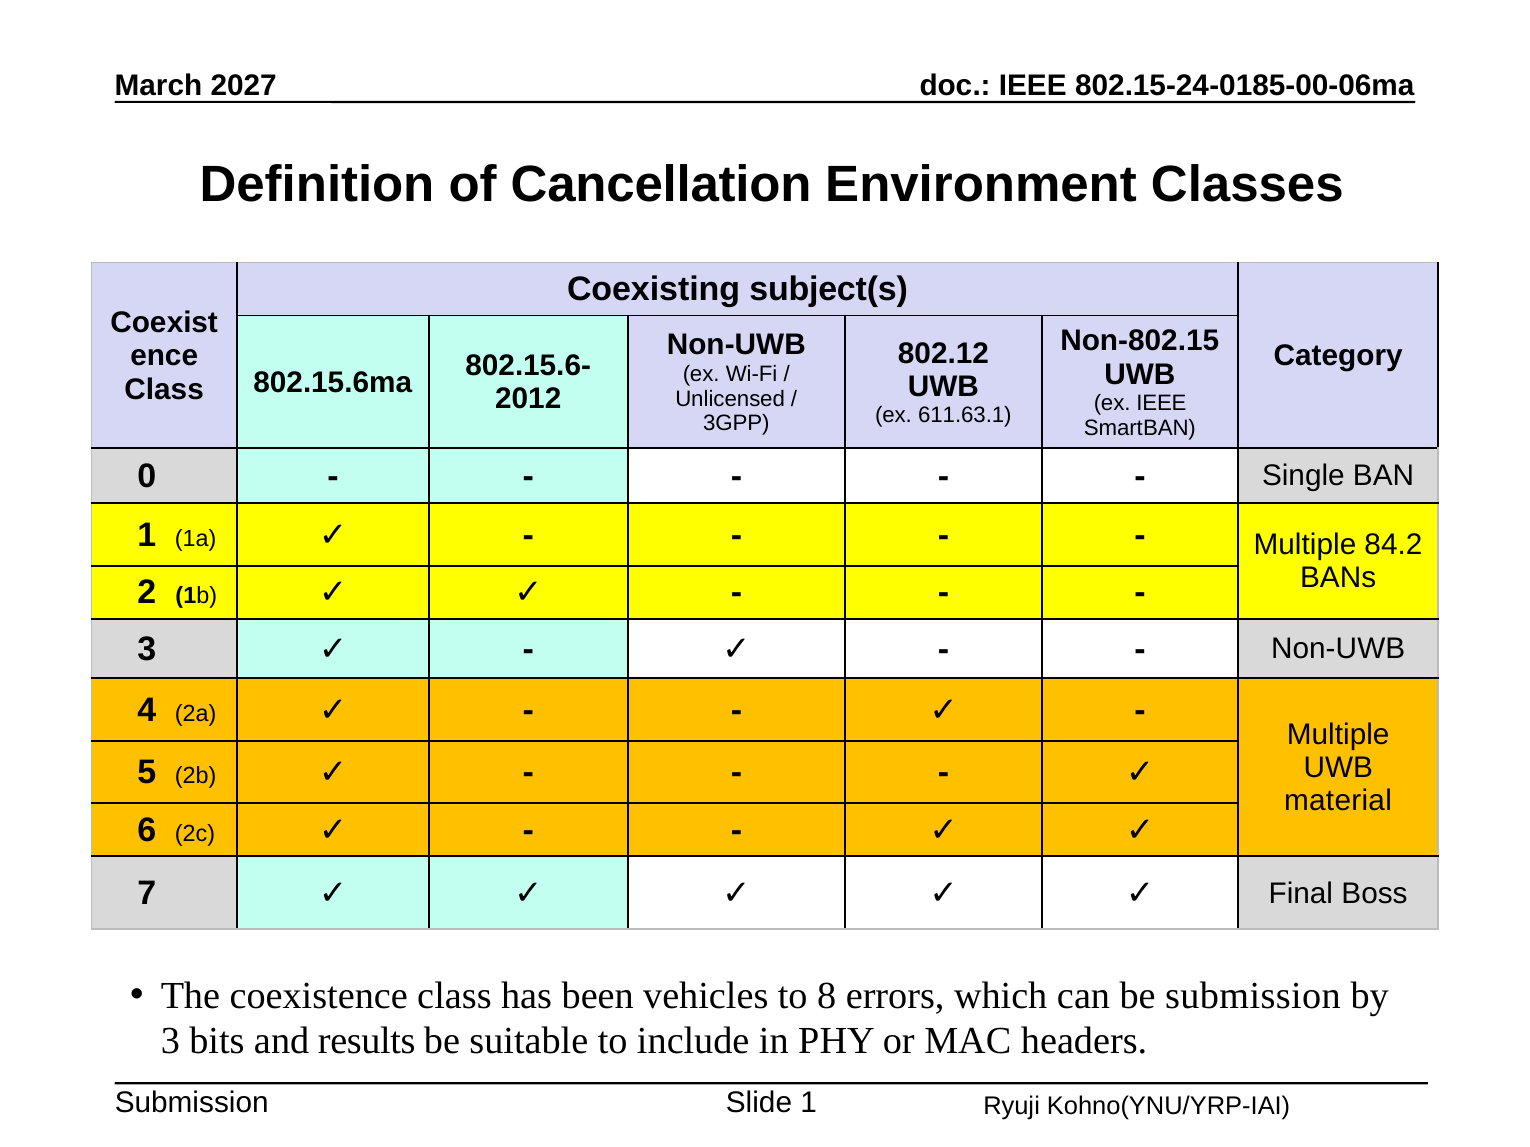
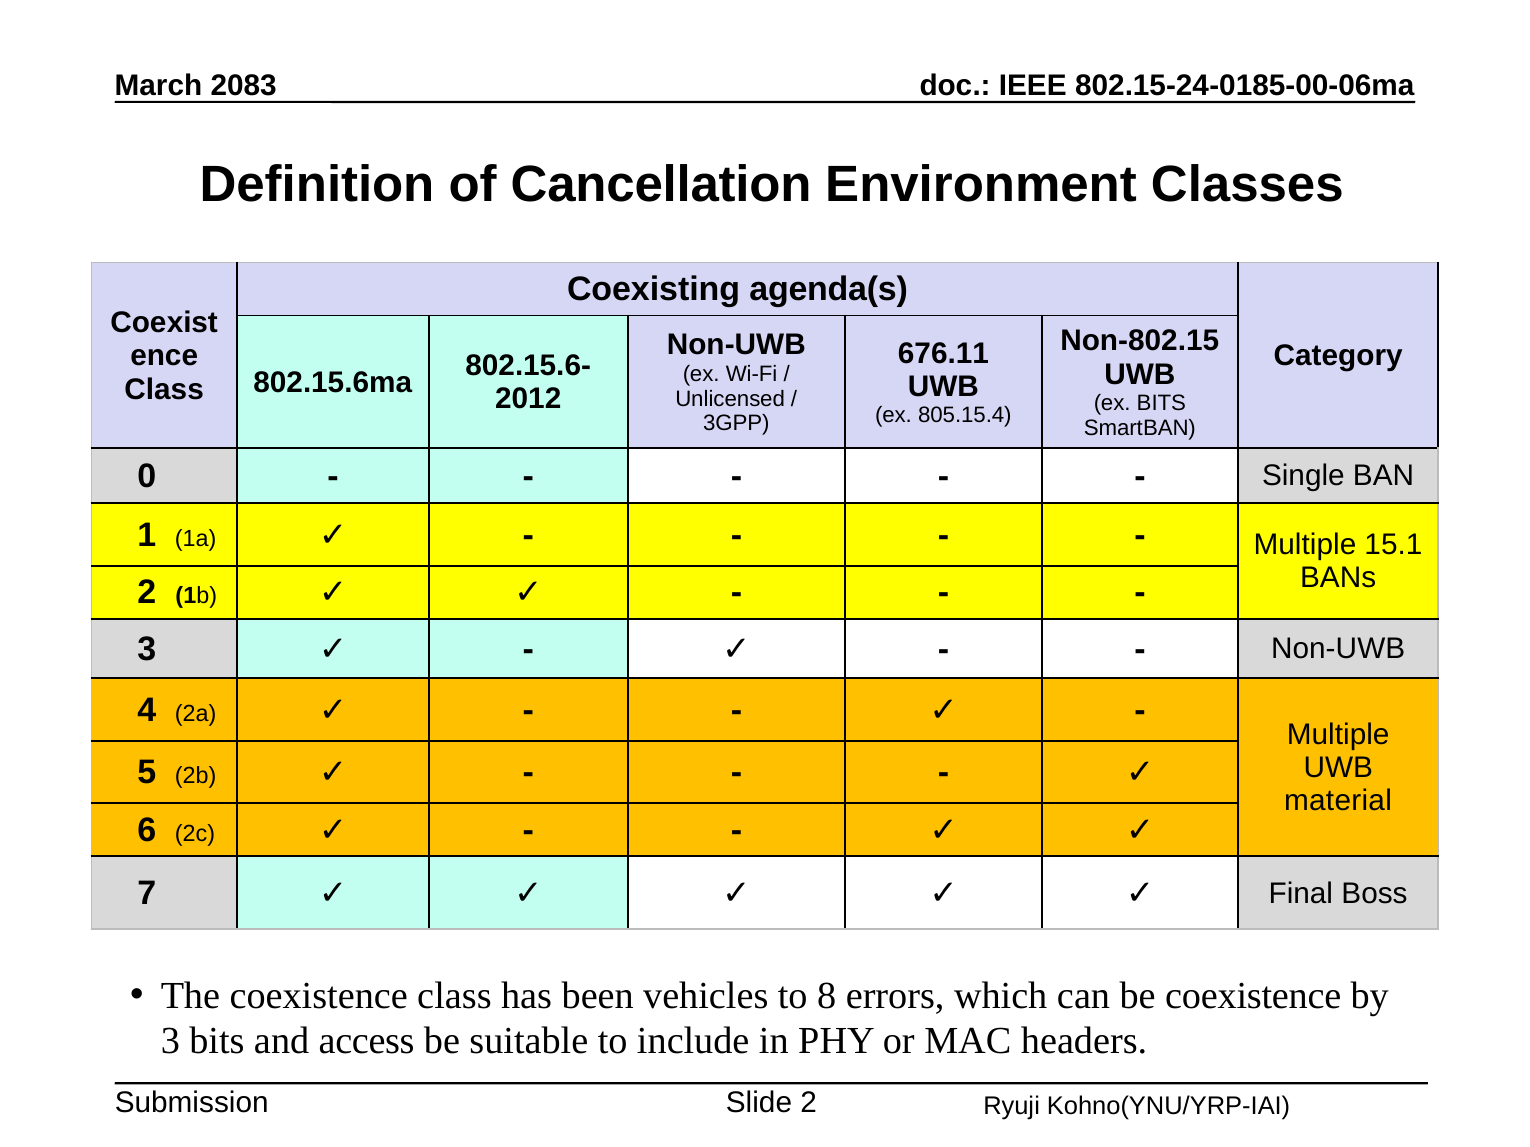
2027: 2027 -> 2083
subject(s: subject(s -> agenda(s
802.12: 802.12 -> 676.11
ex IEEE: IEEE -> BITS
611.63.1: 611.63.1 -> 805.15.4
84.2: 84.2 -> 15.1
be submission: submission -> coexistence
results: results -> access
Slide 1: 1 -> 2
